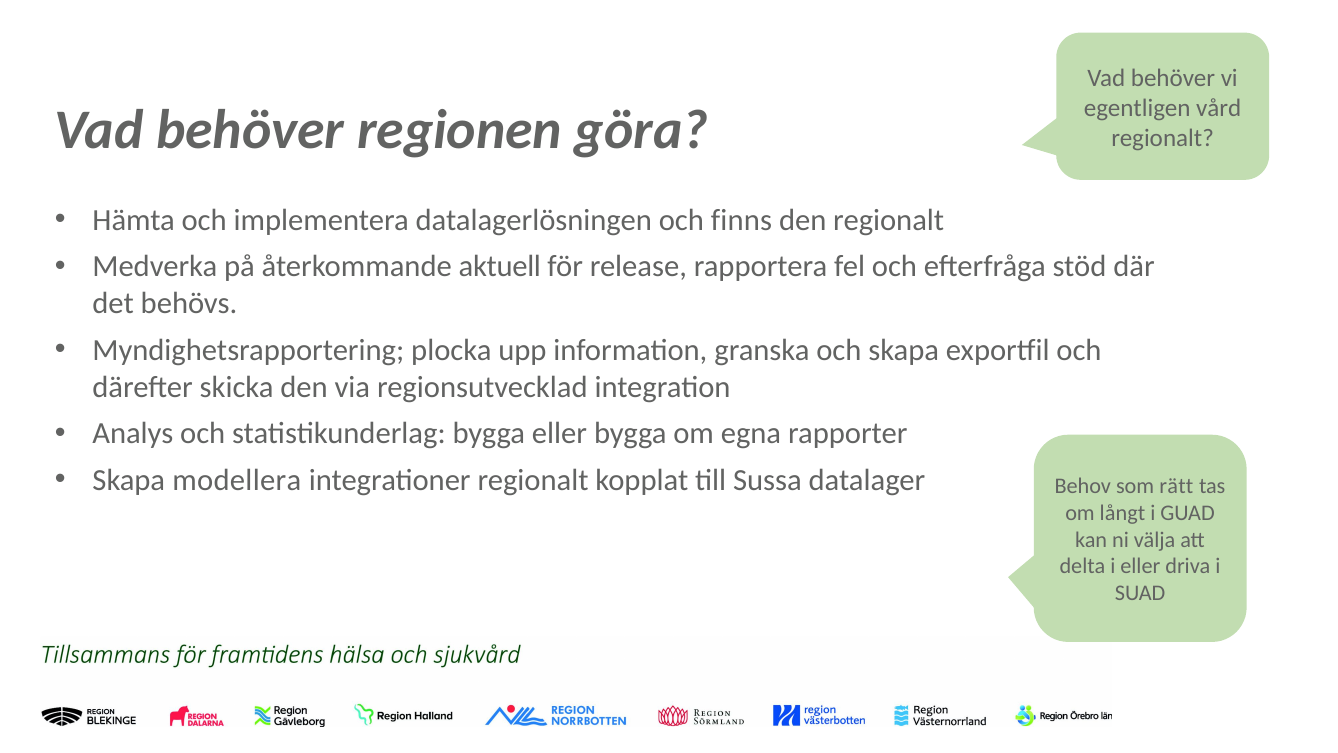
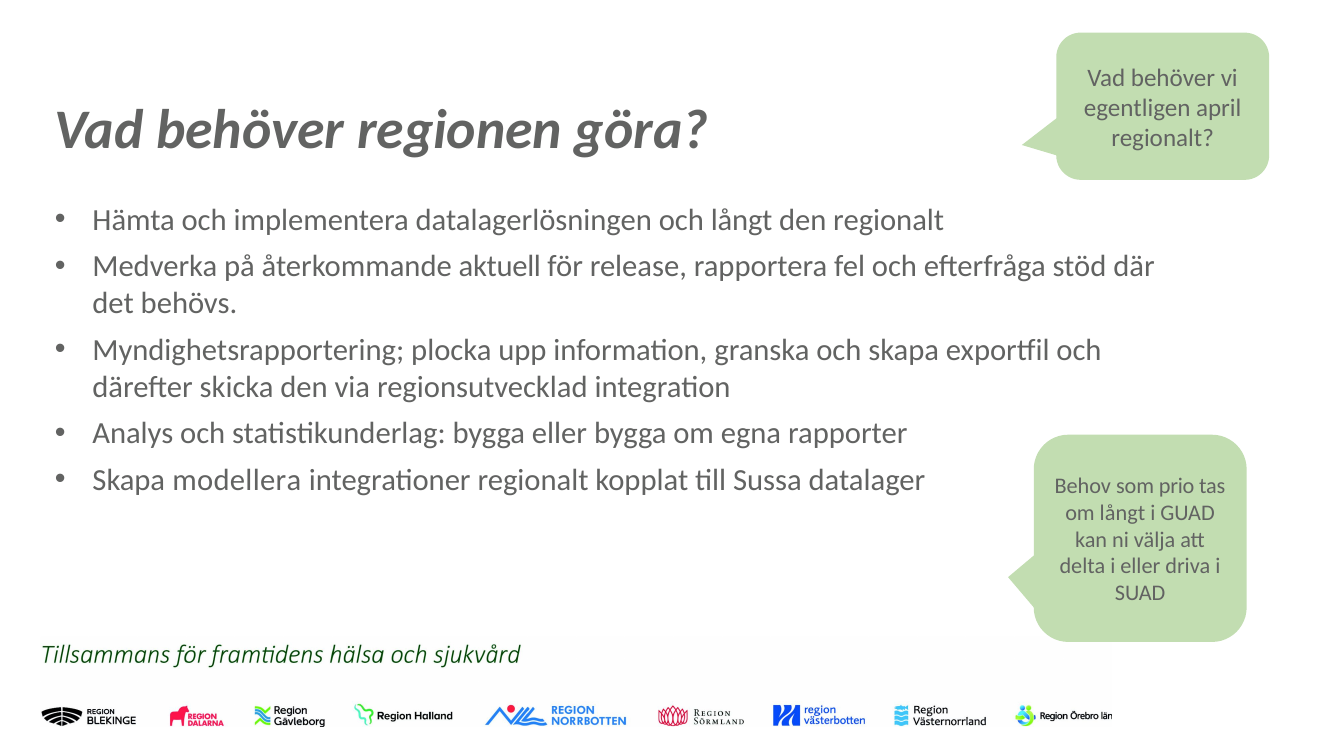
vård: vård -> april
och finns: finns -> långt
rätt: rätt -> prio
